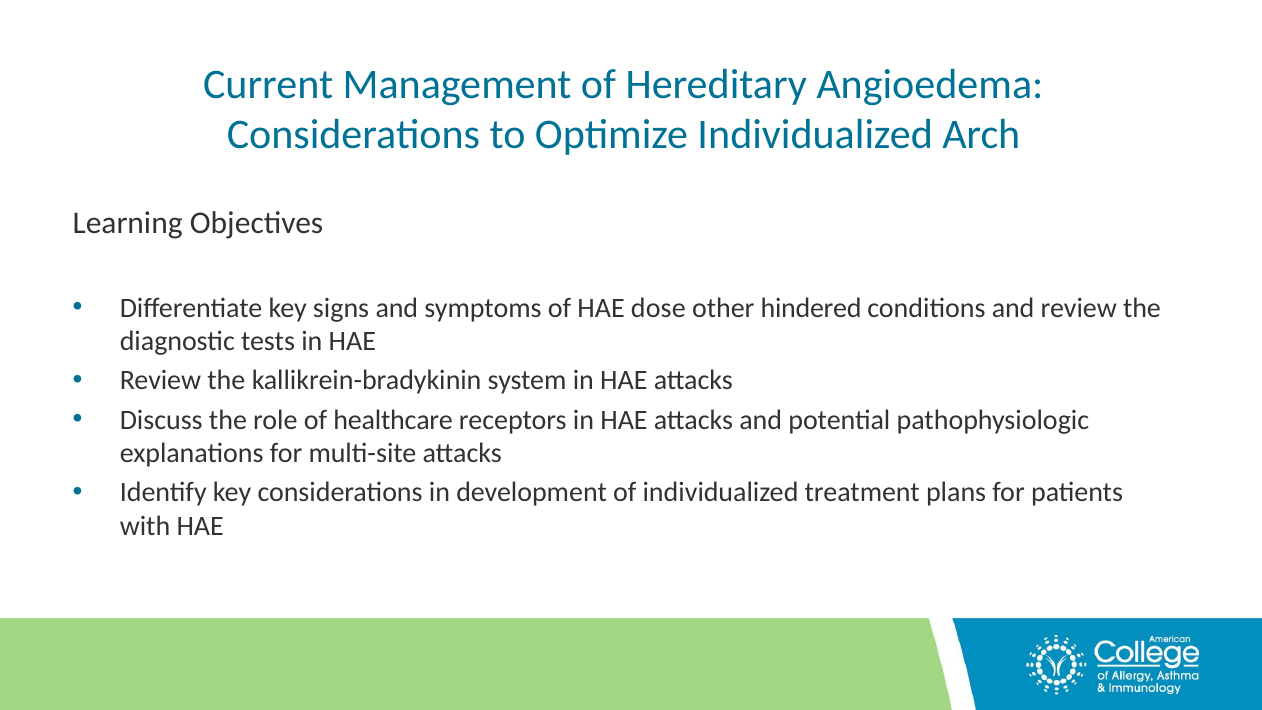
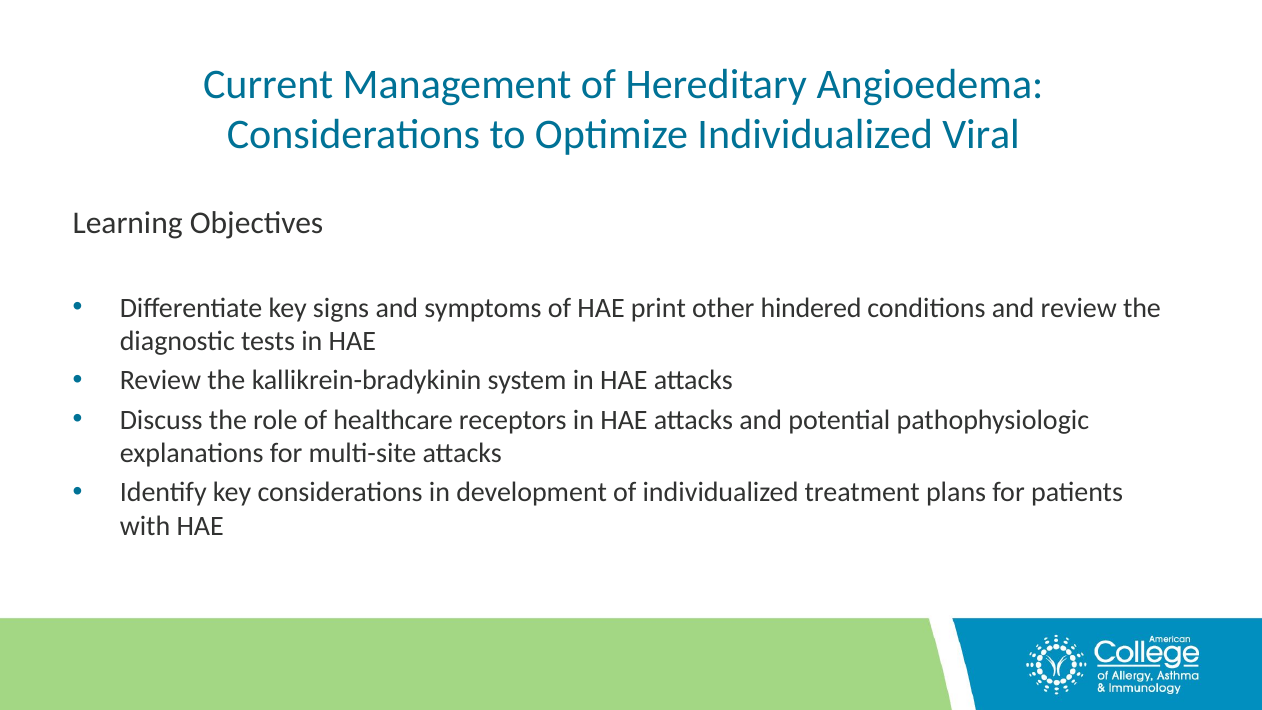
Arch: Arch -> Viral
dose: dose -> print
